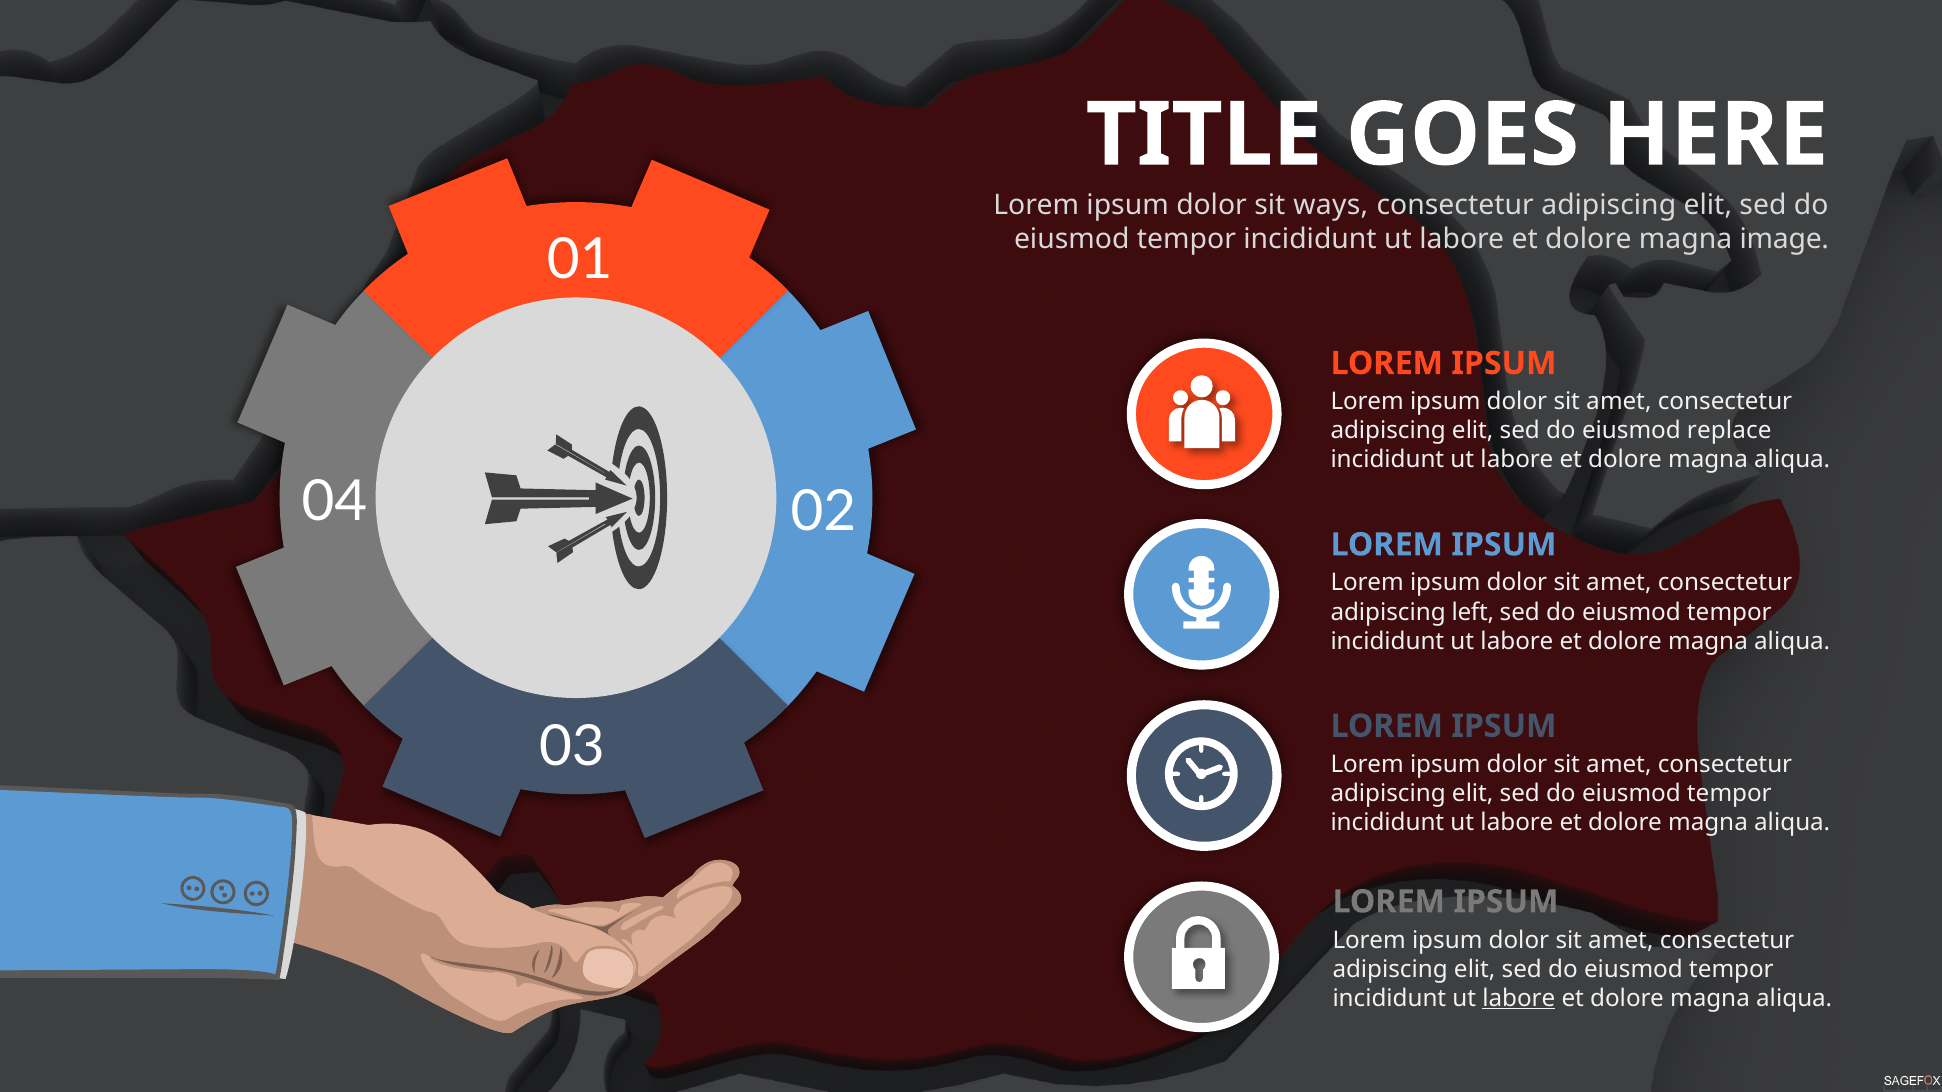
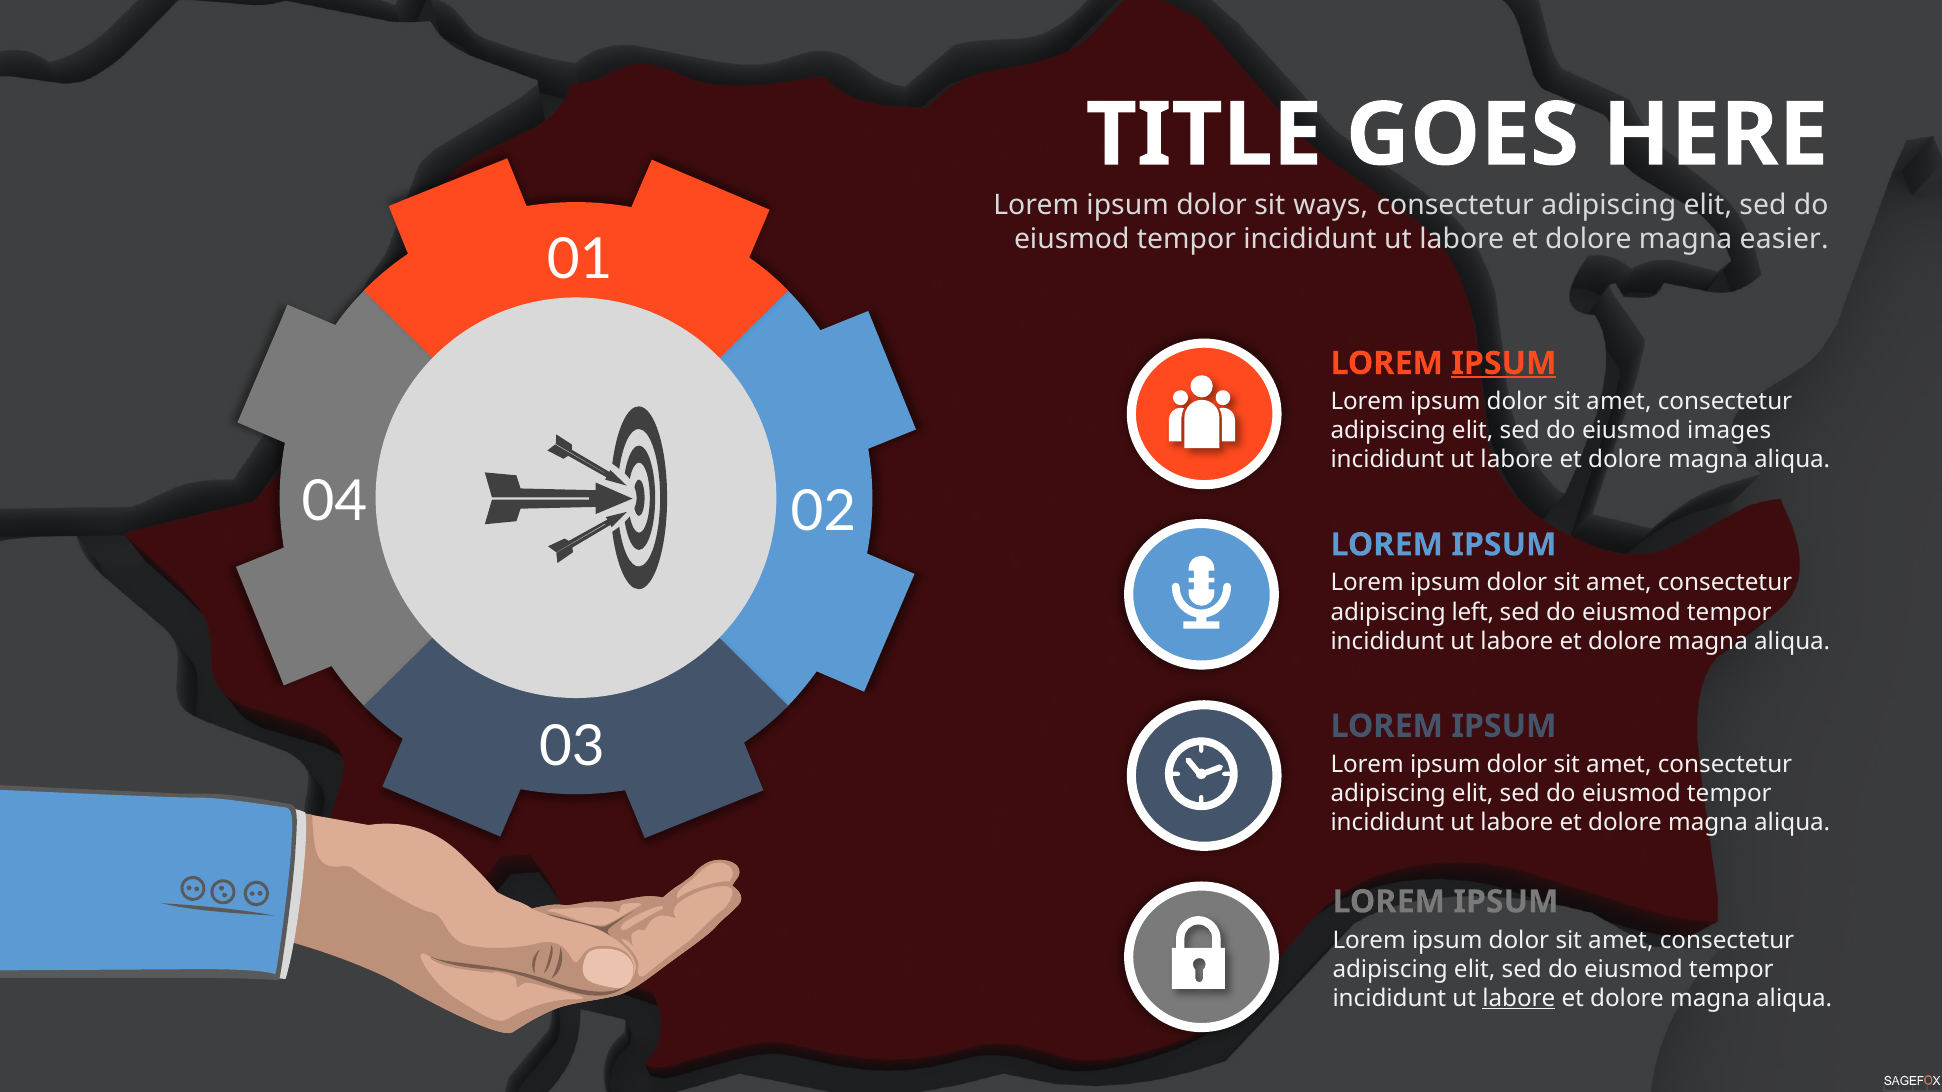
image: image -> easier
IPSUM at (1504, 363) underline: none -> present
replace: replace -> images
